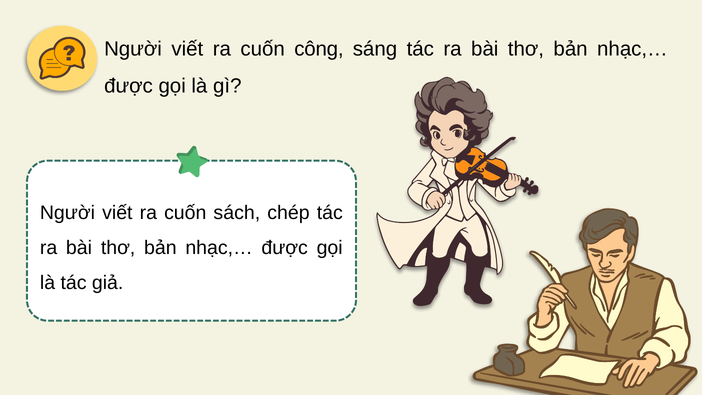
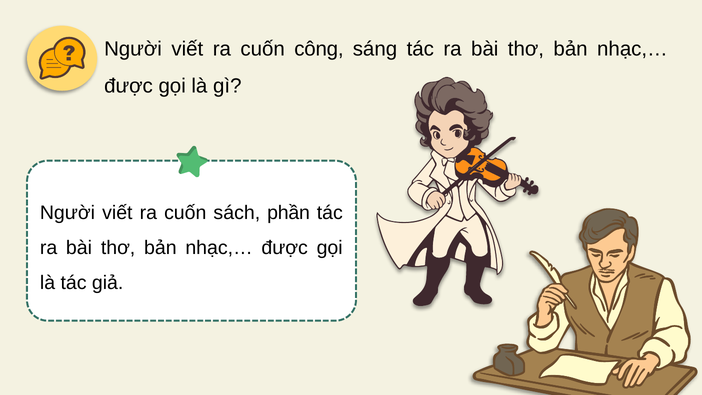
chép: chép -> phần
